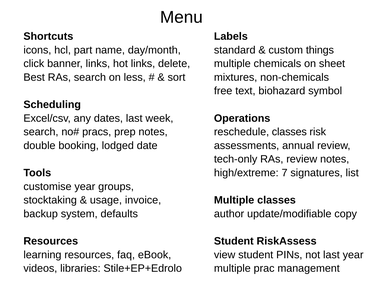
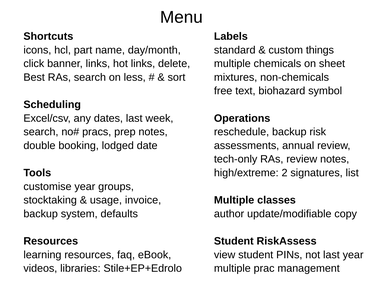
reschedule classes: classes -> backup
7: 7 -> 2
